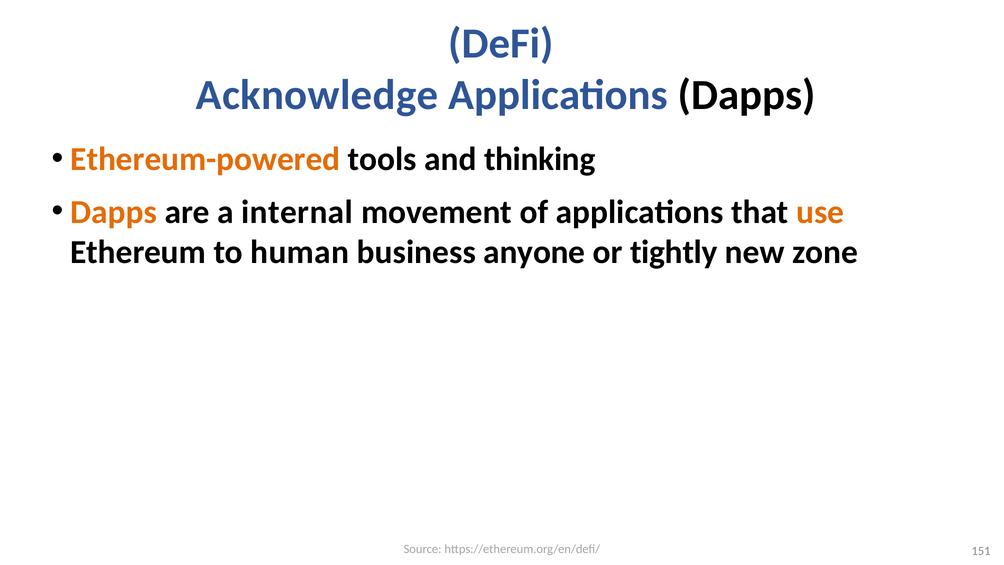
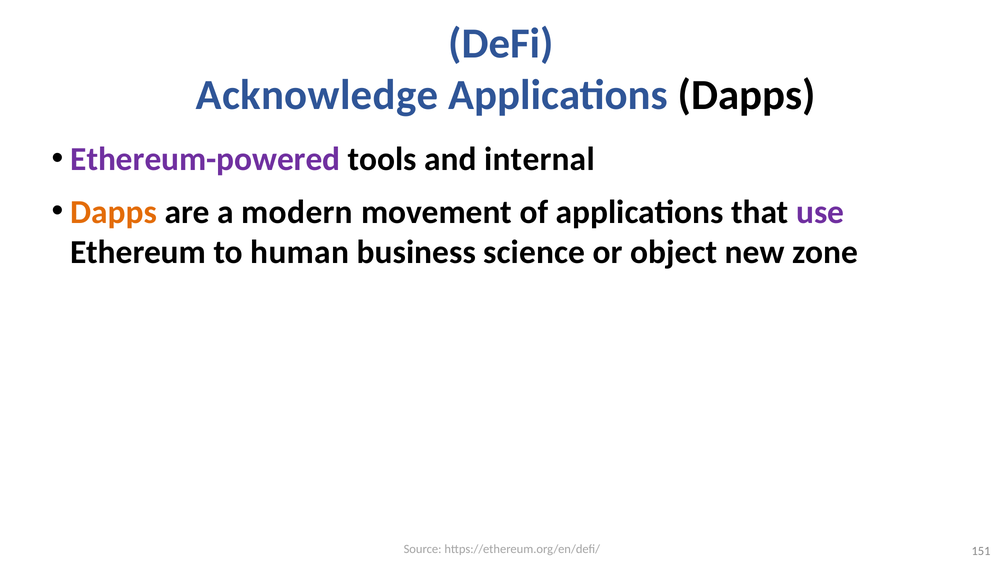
Ethereum-powered colour: orange -> purple
thinking: thinking -> internal
internal: internal -> modern
use colour: orange -> purple
anyone: anyone -> science
tightly: tightly -> object
